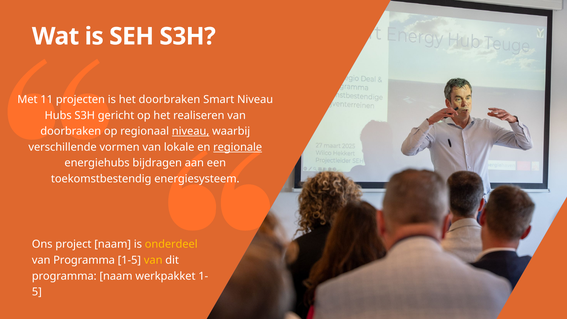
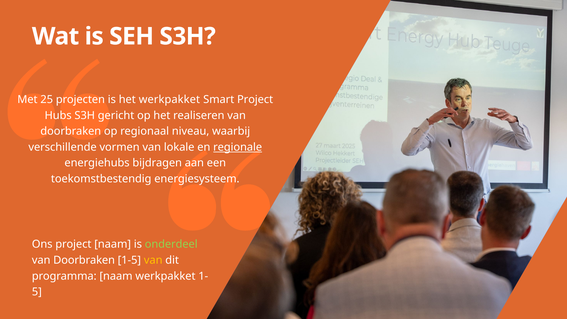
11: 11 -> 25
het doorbraken: doorbraken -> werkpakket
Smart Niveau: Niveau -> Project
niveau at (191, 131) underline: present -> none
onderdeel colour: yellow -> light green
Programma at (84, 260): Programma -> Doorbraken
